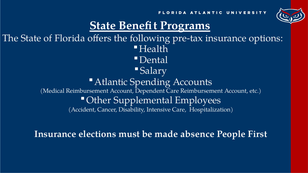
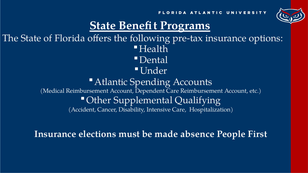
Salary: Salary -> Under
Employees: Employees -> Qualifying
